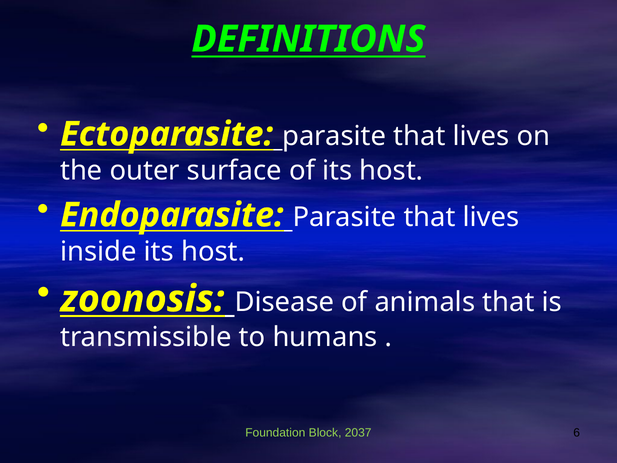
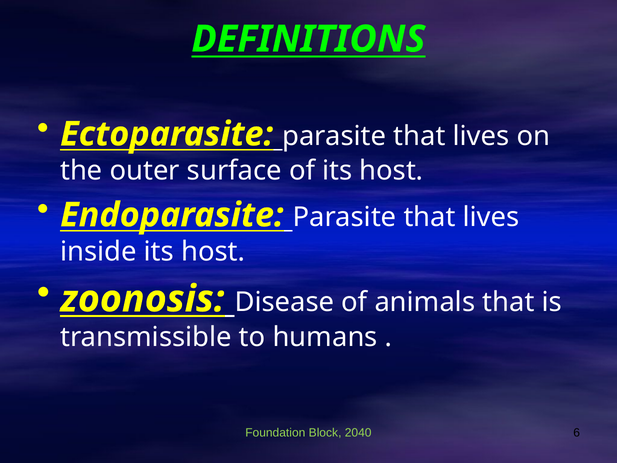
2037: 2037 -> 2040
